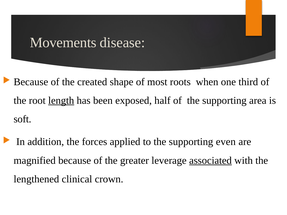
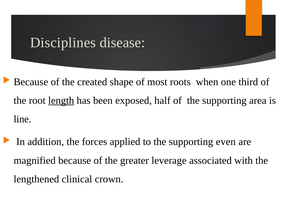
Movements: Movements -> Disciplines
soft: soft -> line
associated underline: present -> none
